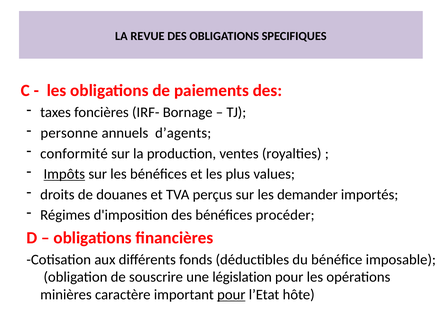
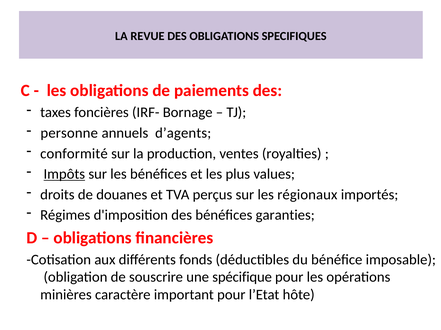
demander: demander -> régionaux
procéder: procéder -> garanties
législation: législation -> spécifique
pour at (231, 295) underline: present -> none
